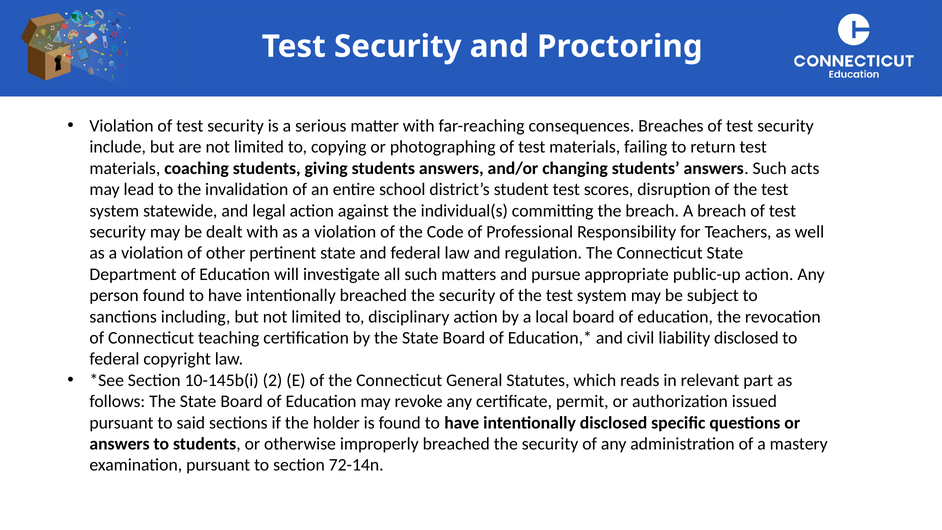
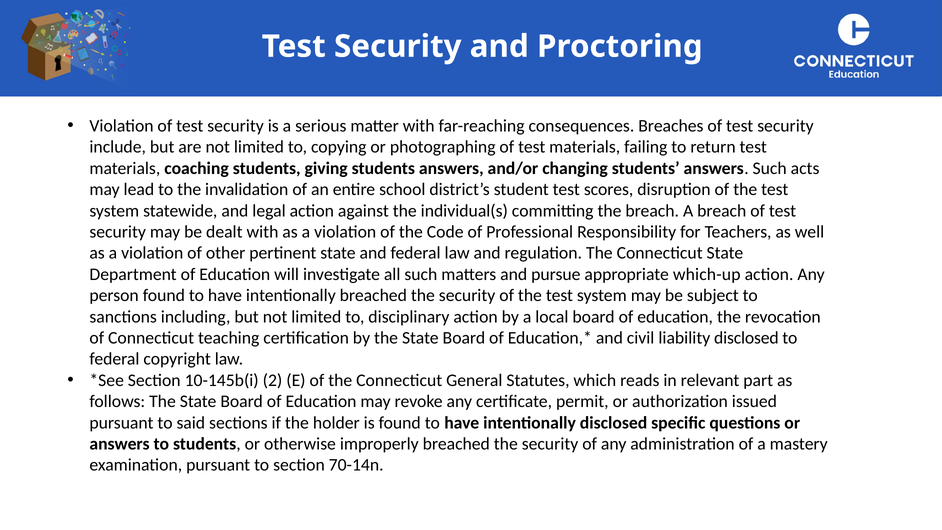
public-up: public-up -> which-up
72-14n: 72-14n -> 70-14n
